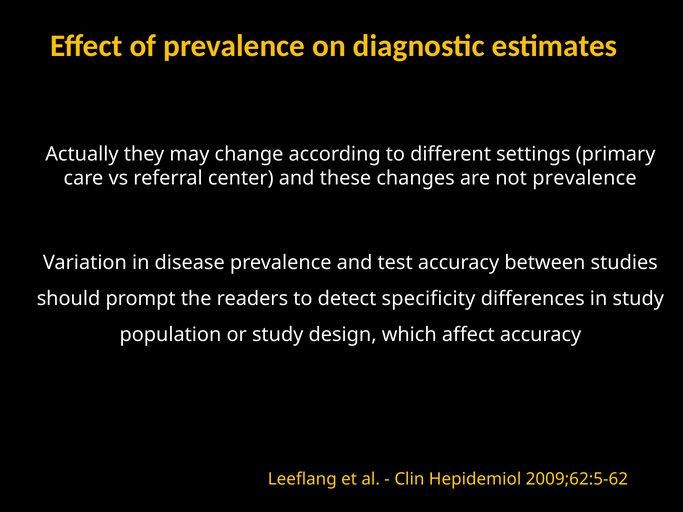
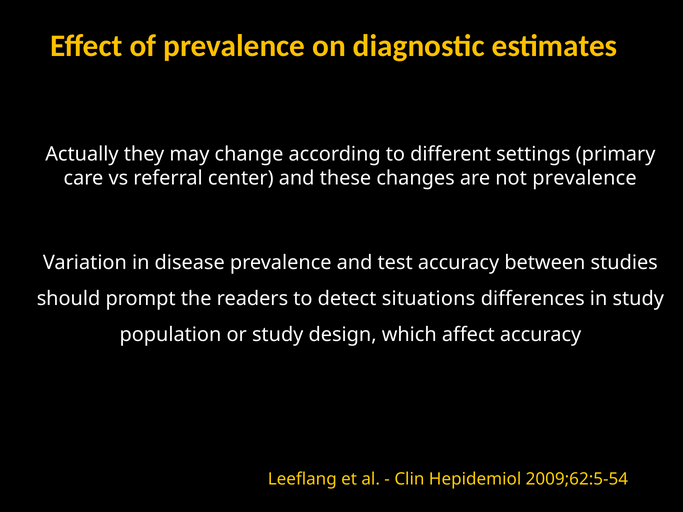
specificity: specificity -> situations
2009;62:5-62: 2009;62:5-62 -> 2009;62:5-54
